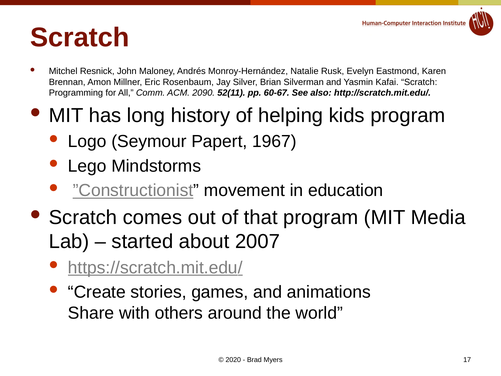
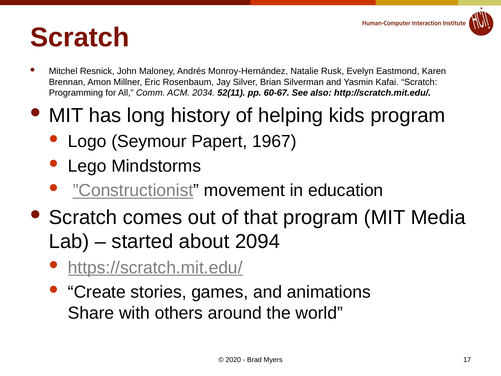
2090: 2090 -> 2034
2007: 2007 -> 2094
